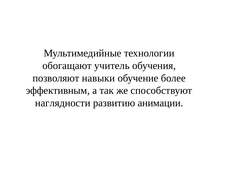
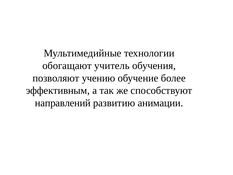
навыки: навыки -> учению
наглядности: наглядности -> направлений
